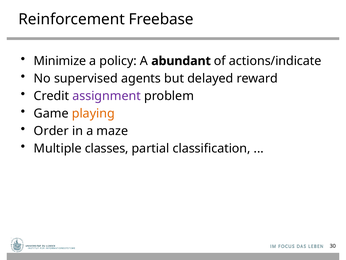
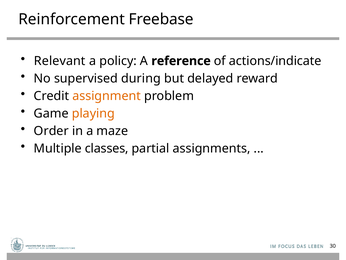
Minimize: Minimize -> Relevant
abundant: abundant -> reference
agents: agents -> during
assignment colour: purple -> orange
classification: classification -> assignments
